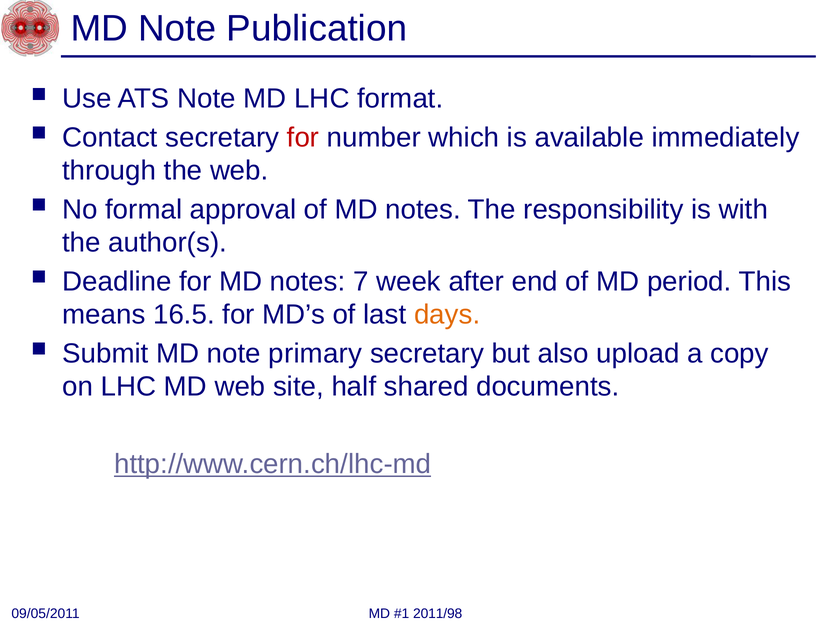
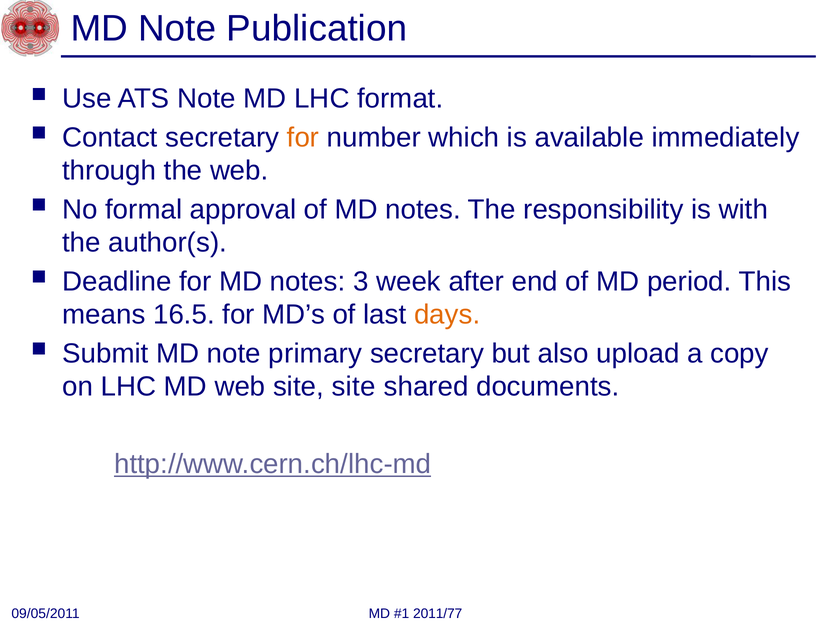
for at (303, 138) colour: red -> orange
7: 7 -> 3
site half: half -> site
2011/98: 2011/98 -> 2011/77
